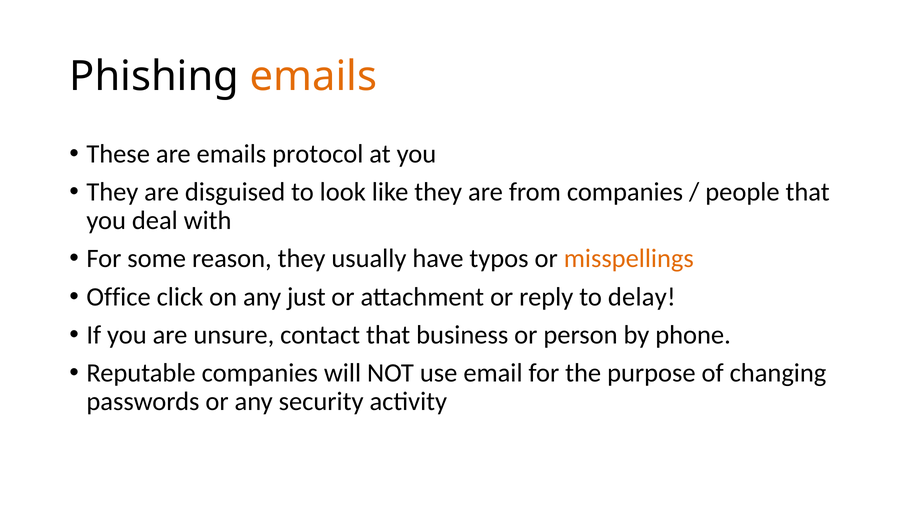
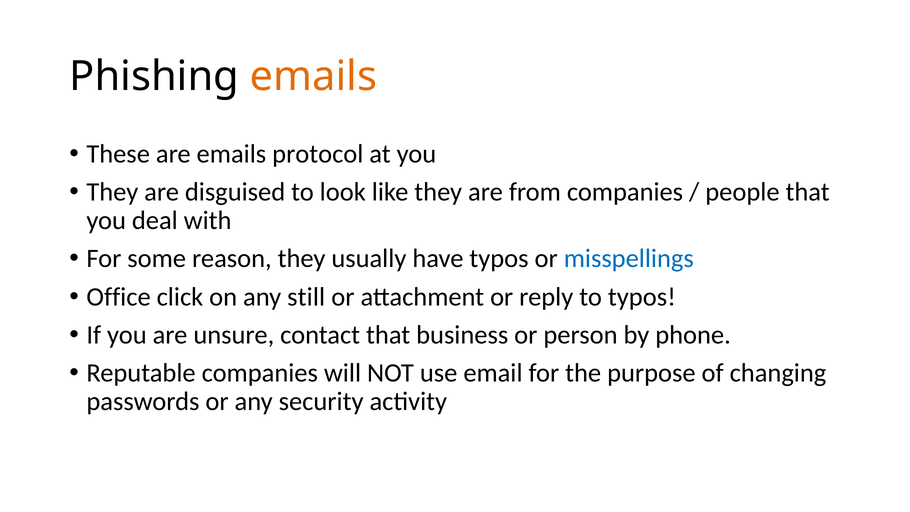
misspellings colour: orange -> blue
just: just -> still
to delay: delay -> typos
